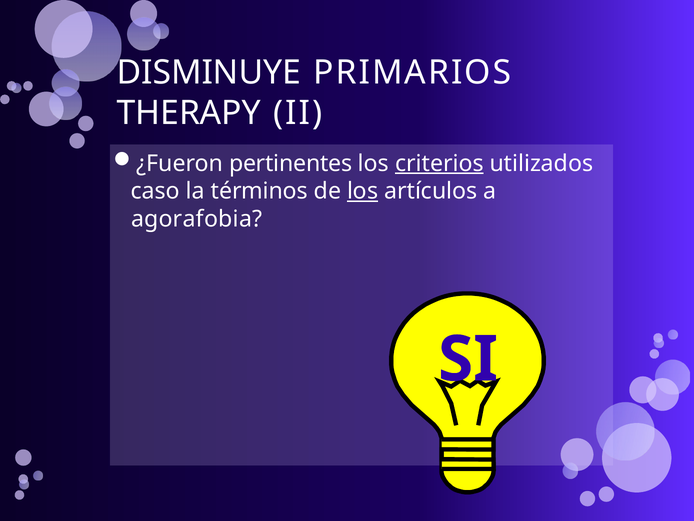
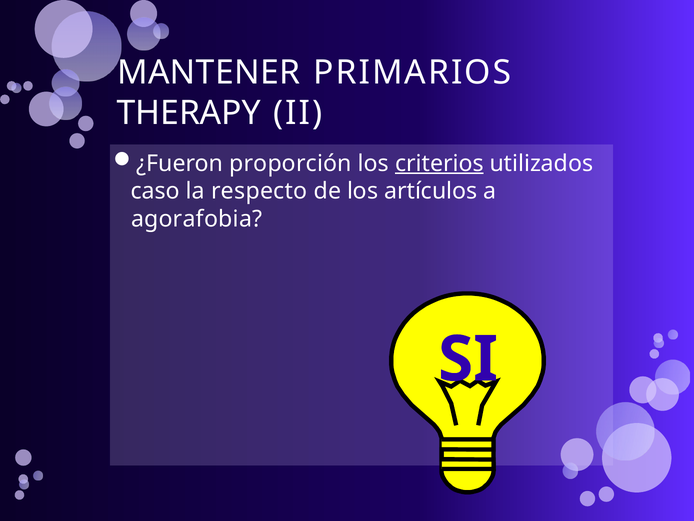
DISMINUYE: DISMINUYE -> MANTENER
pertinentes: pertinentes -> proporción
términos: términos -> respecto
los at (363, 191) underline: present -> none
